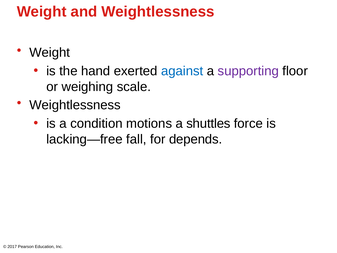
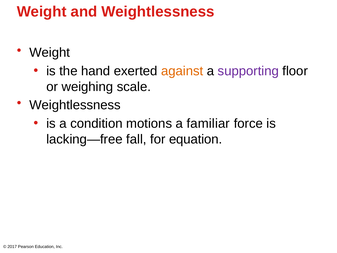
against colour: blue -> orange
shuttles: shuttles -> familiar
depends: depends -> equation
